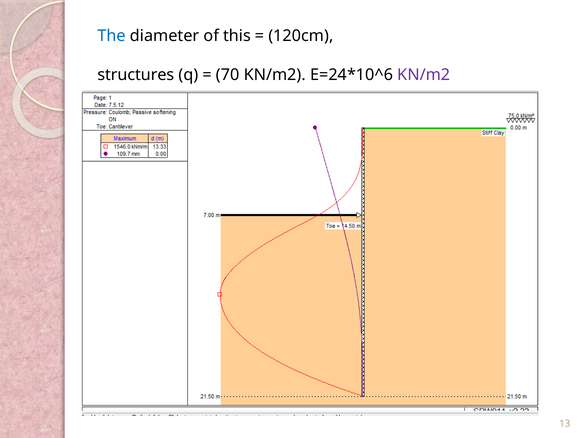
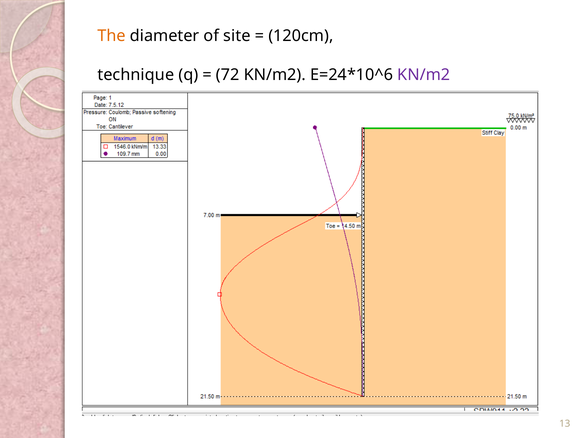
The colour: blue -> orange
this: this -> site
structures: structures -> technique
70: 70 -> 72
